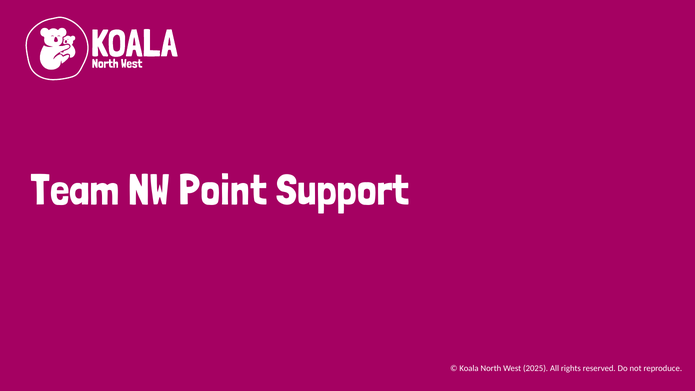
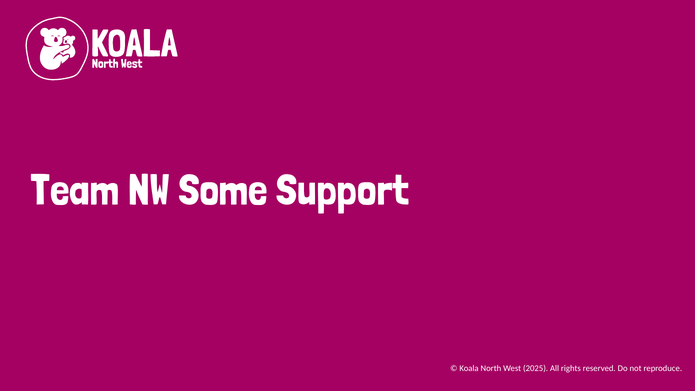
Point: Point -> Some
